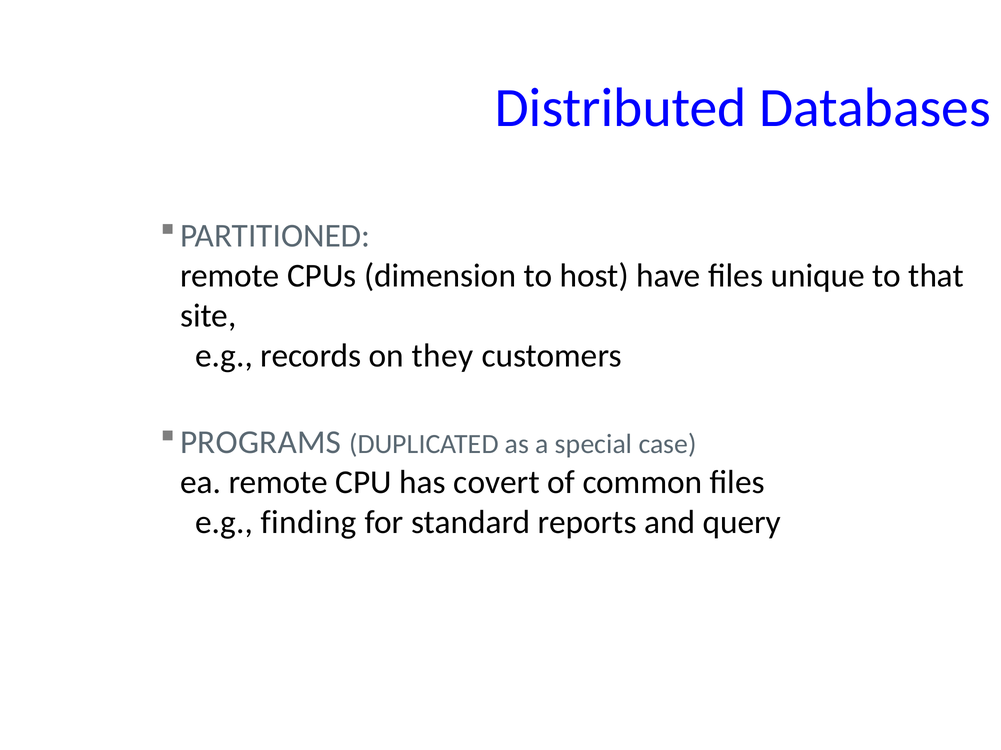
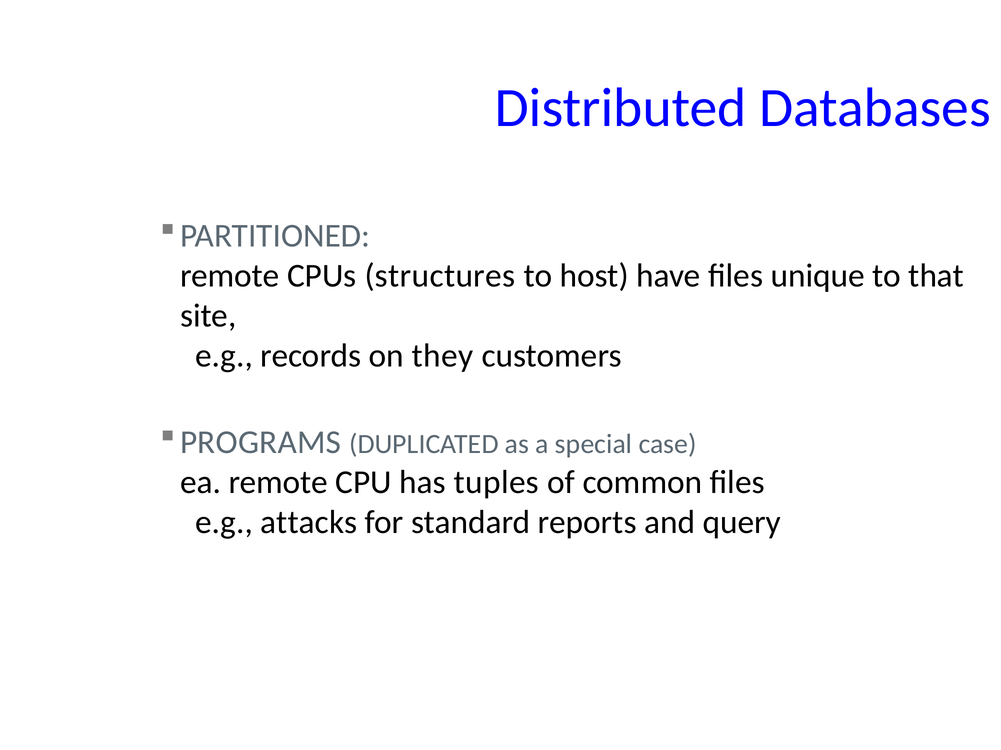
dimension: dimension -> structures
covert: covert -> tuples
finding: finding -> attacks
